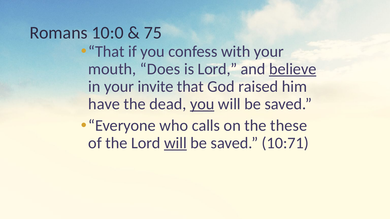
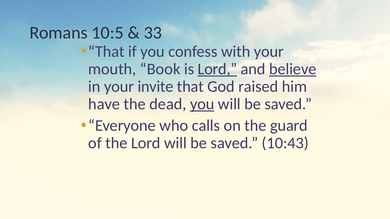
10:0: 10:0 -> 10:5
75: 75 -> 33
Does: Does -> Book
Lord at (217, 69) underline: none -> present
these: these -> guard
will at (175, 143) underline: present -> none
10:71: 10:71 -> 10:43
